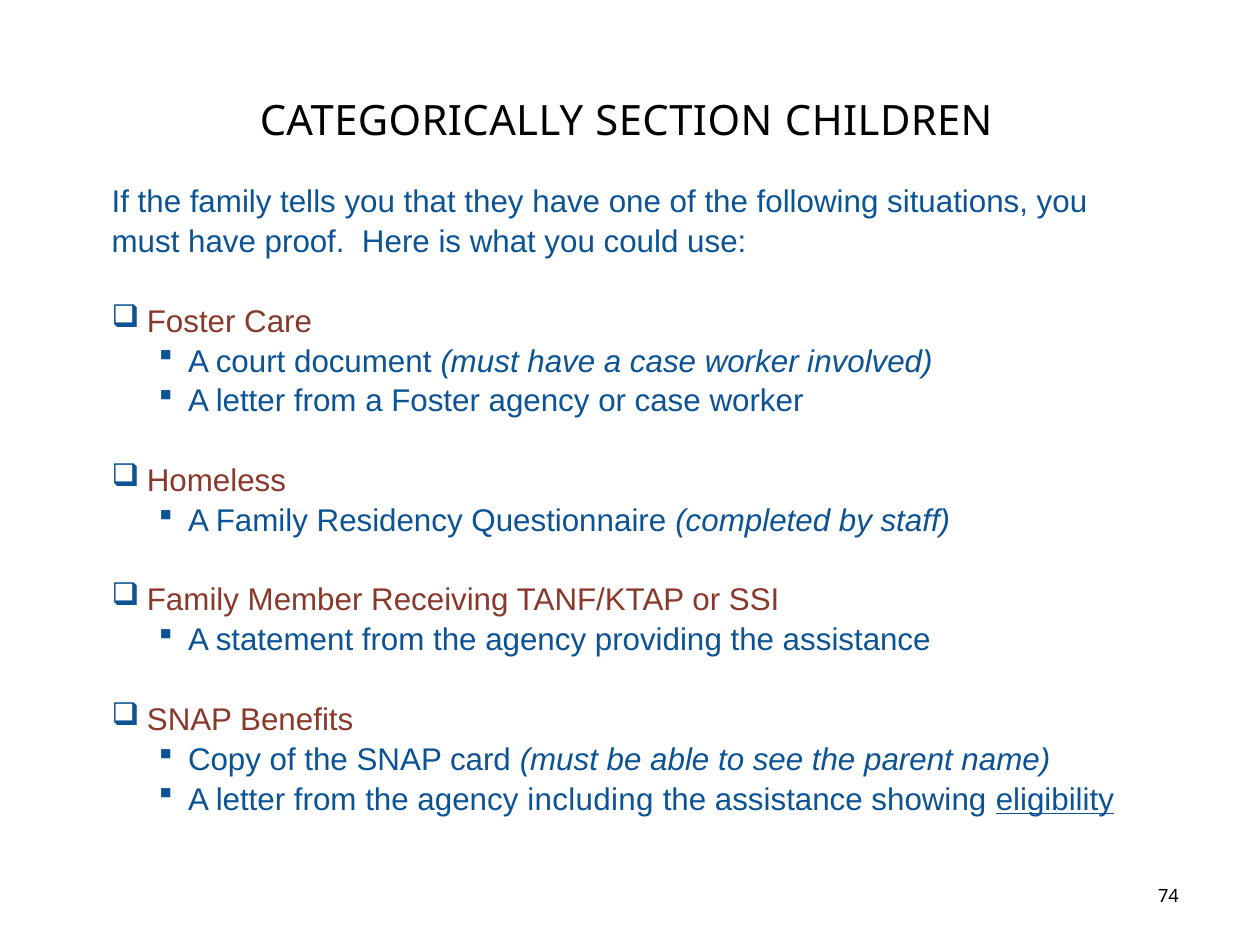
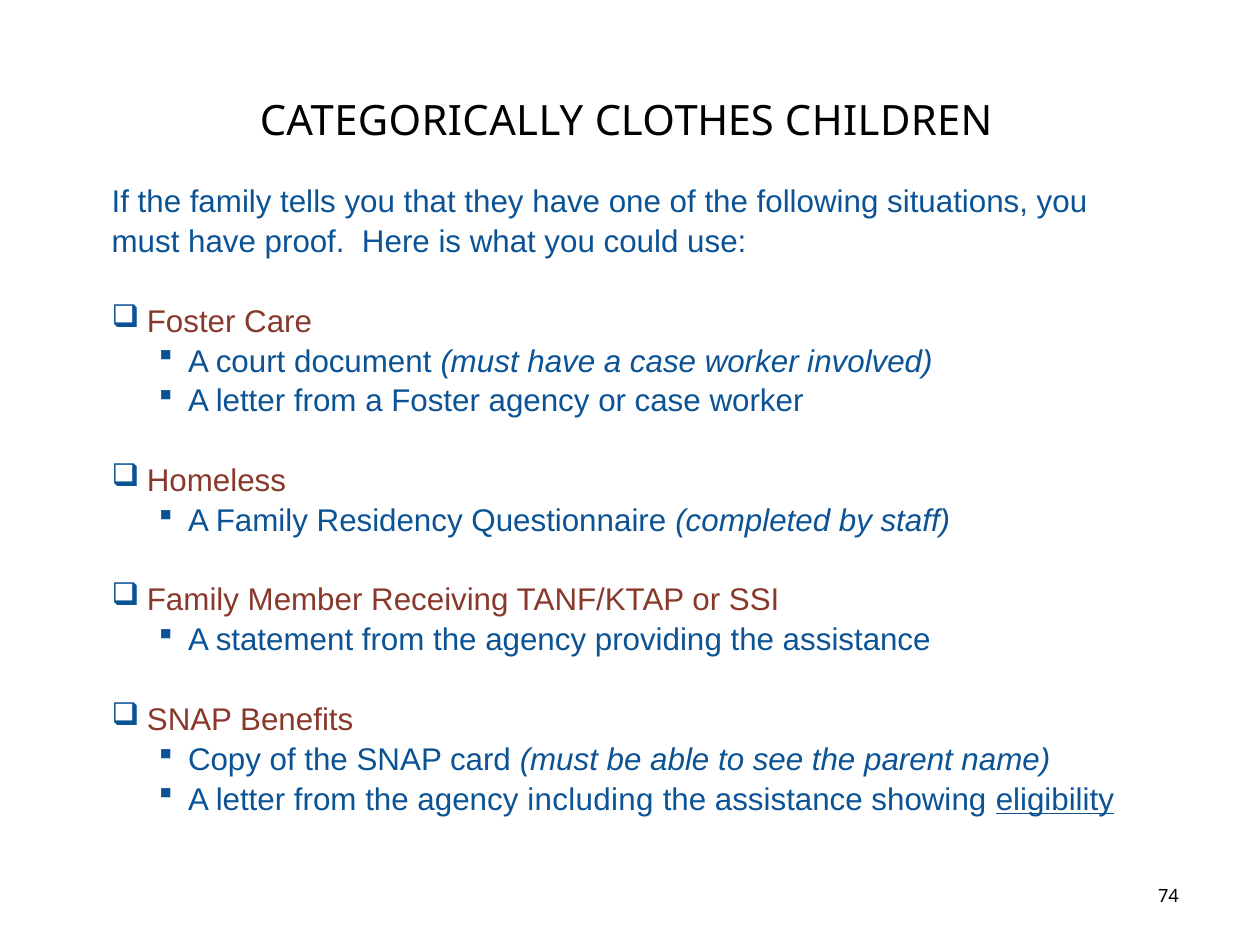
SECTION: SECTION -> CLOTHES
